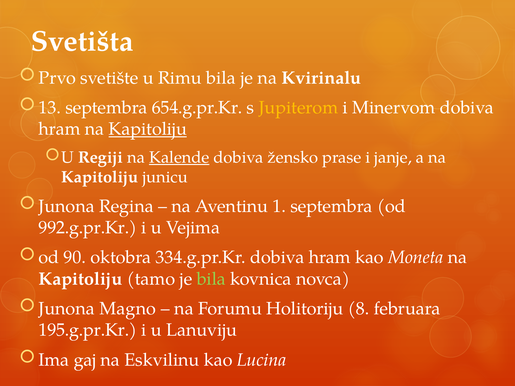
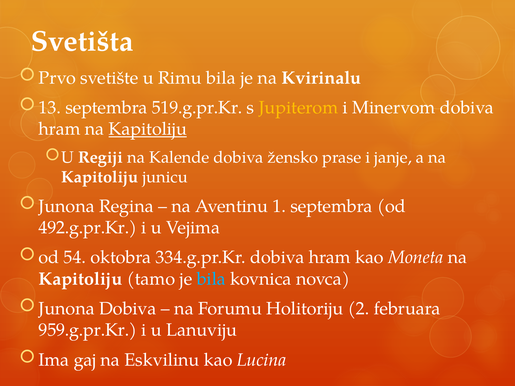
654.g.pr.Kr: 654.g.pr.Kr -> 519.g.pr.Kr
Kalende underline: present -> none
992.g.pr.Kr: 992.g.pr.Kr -> 492.g.pr.Kr
90: 90 -> 54
bila at (211, 279) colour: light green -> light blue
Junona Magno: Magno -> Dobiva
8: 8 -> 2
195.g.pr.Kr: 195.g.pr.Kr -> 959.g.pr.Kr
